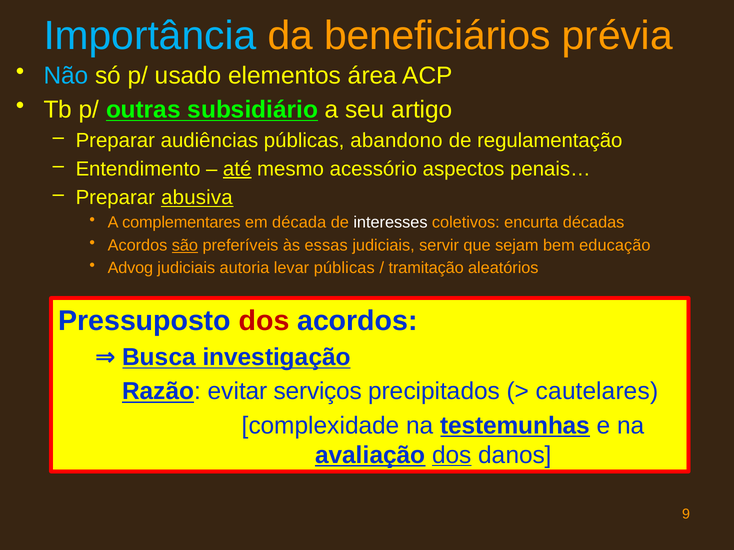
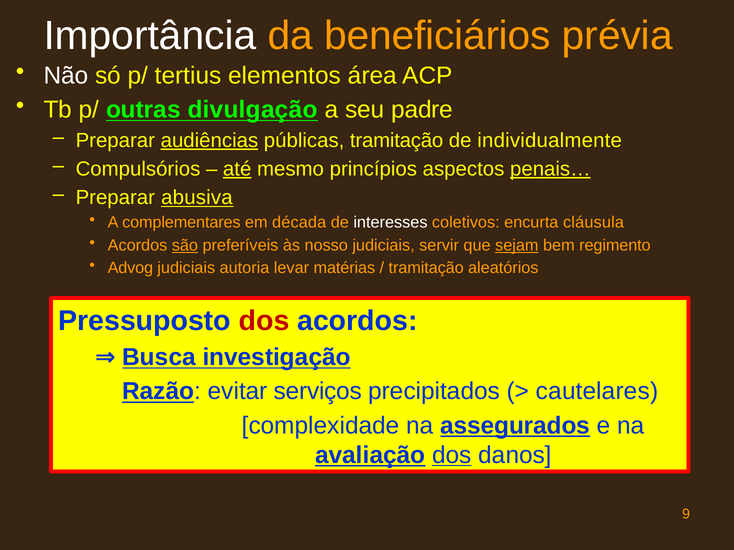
Importância colour: light blue -> white
Não colour: light blue -> white
usado: usado -> tertius
subsidiário: subsidiário -> divulgação
artigo: artigo -> padre
audiências underline: none -> present
públicas abandono: abandono -> tramitação
regulamentação: regulamentação -> individualmente
Entendimento: Entendimento -> Compulsórios
acessório: acessório -> princípios
penais… underline: none -> present
décadas: décadas -> cláusula
essas: essas -> nosso
sejam underline: none -> present
educação: educação -> regimento
levar públicas: públicas -> matérias
testemunhas: testemunhas -> assegurados
